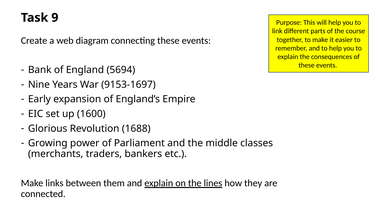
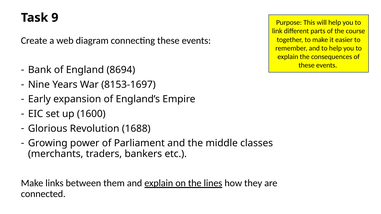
5694: 5694 -> 8694
9153-1697: 9153-1697 -> 8153-1697
